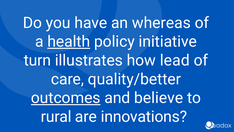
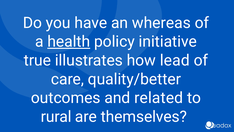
turn: turn -> true
outcomes underline: present -> none
believe: believe -> related
innovations: innovations -> themselves
